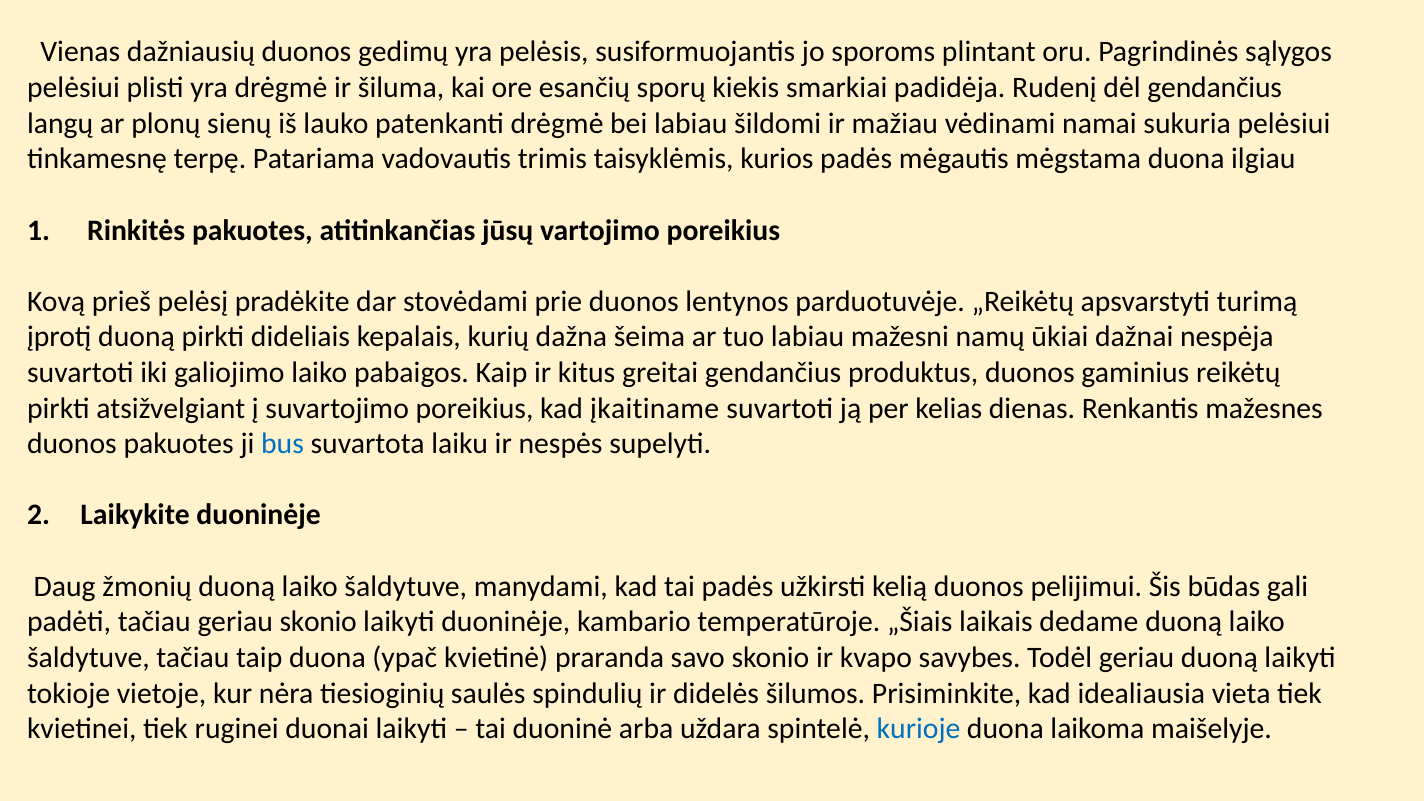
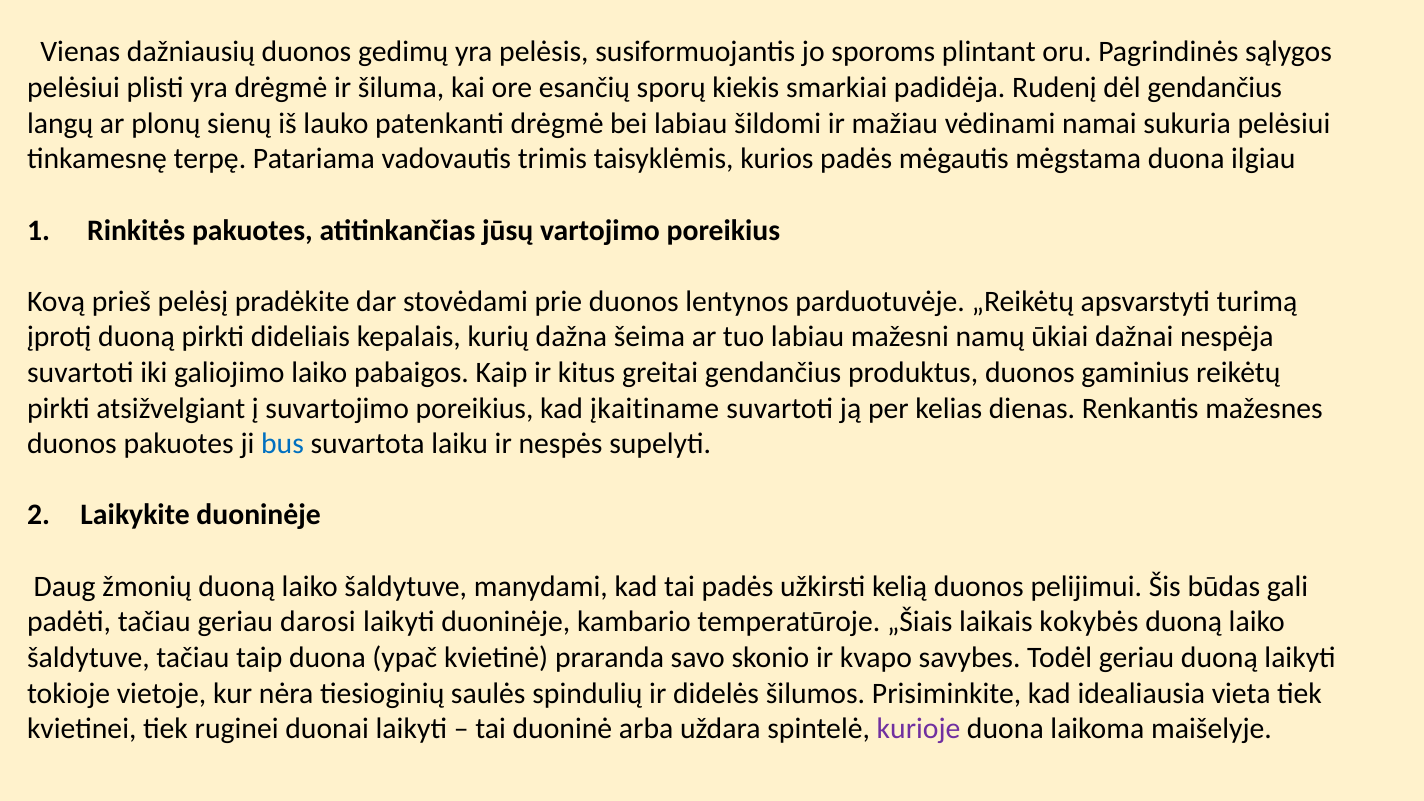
geriau skonio: skonio -> darosi
dedame: dedame -> kokybės
kurioje colour: blue -> purple
